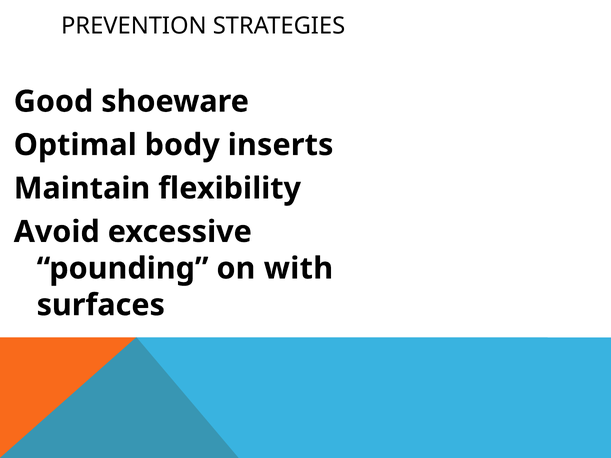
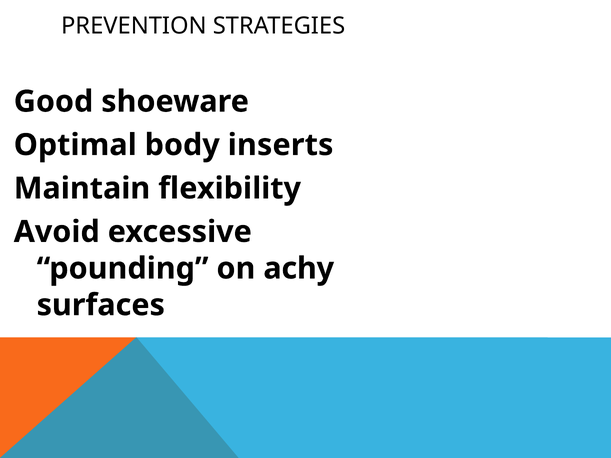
with: with -> achy
